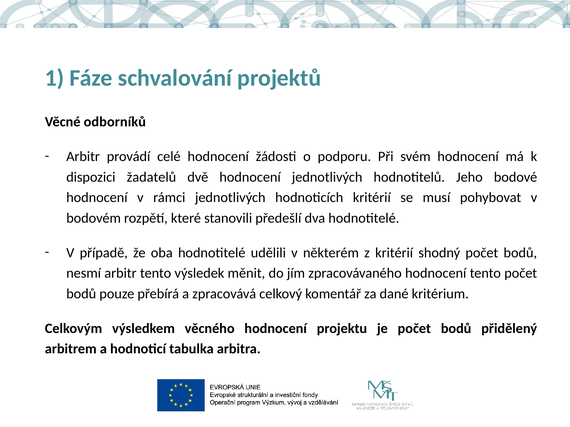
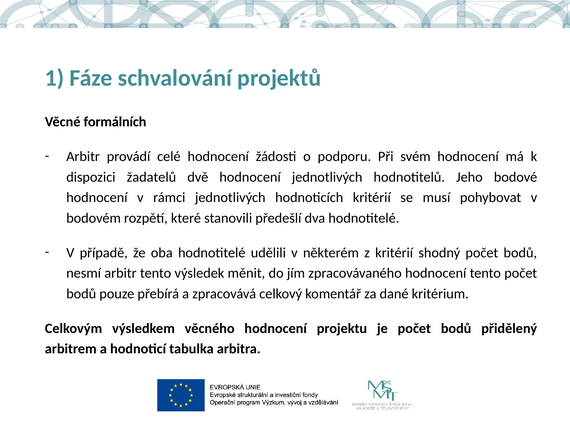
odborníků: odborníků -> formálních
